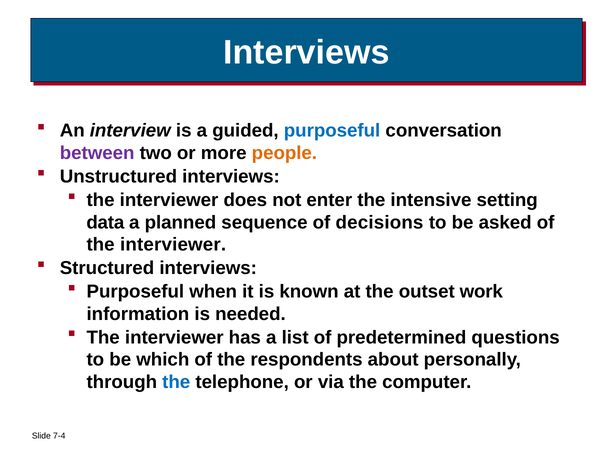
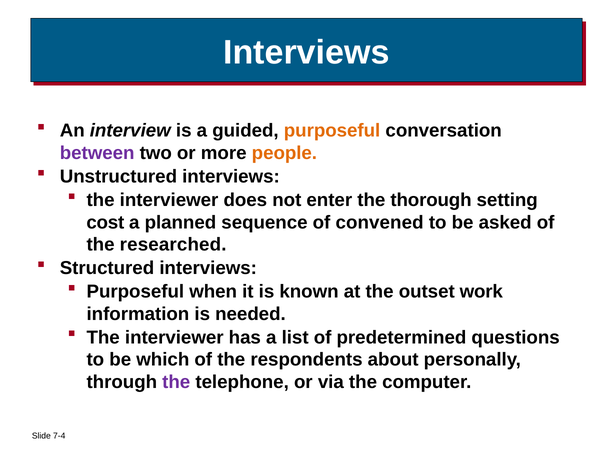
purposeful at (332, 131) colour: blue -> orange
intensive: intensive -> thorough
data: data -> cost
decisions: decisions -> convened
interviewer at (173, 245): interviewer -> researched
the at (176, 383) colour: blue -> purple
